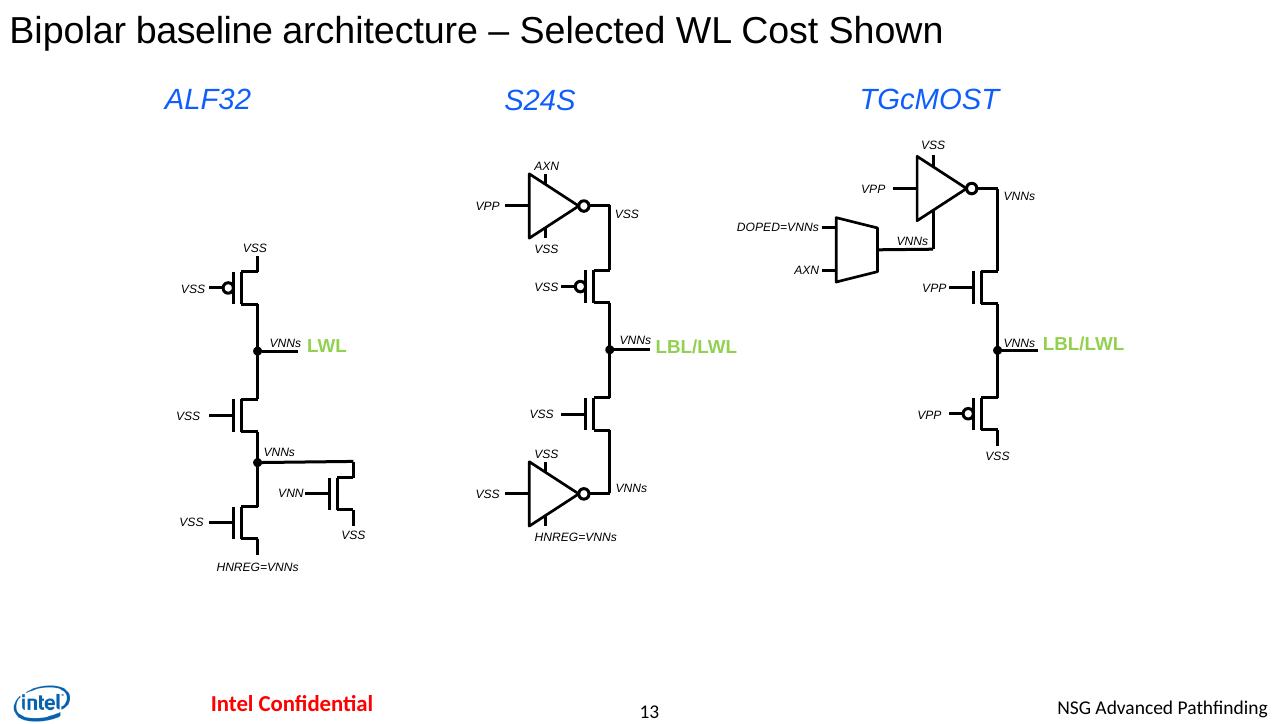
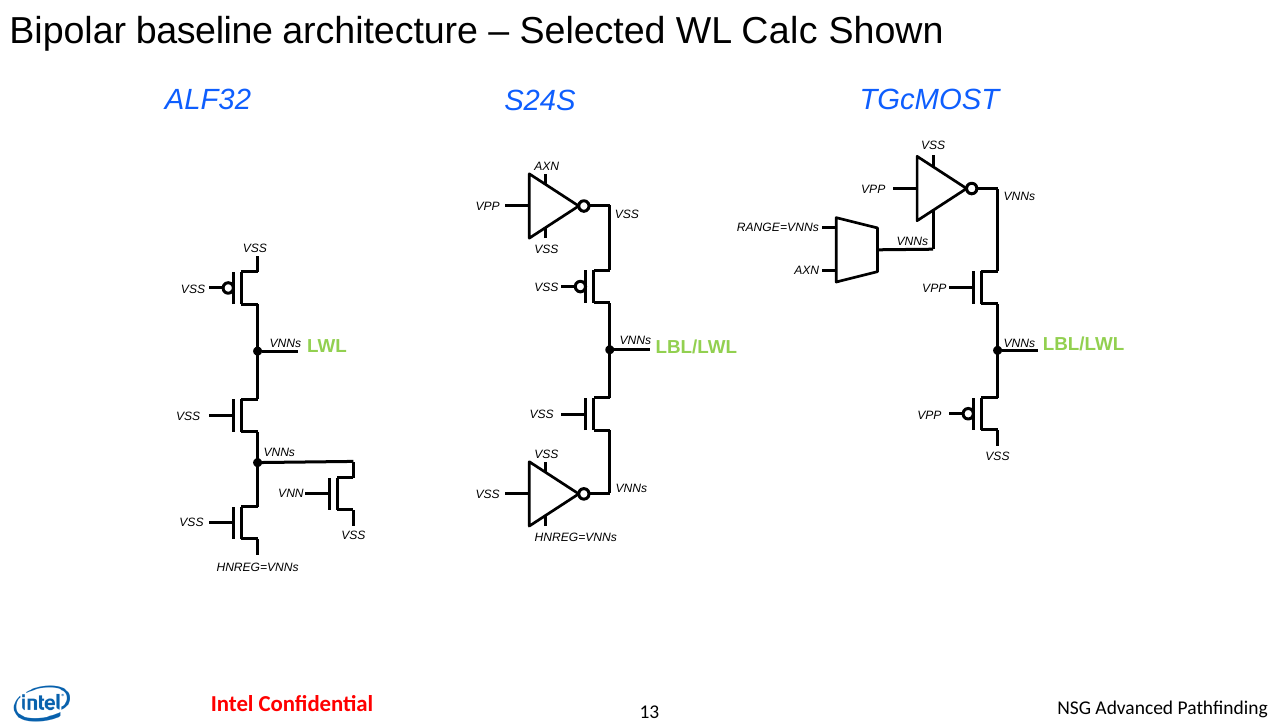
Cost: Cost -> Calc
DOPED=VNNs: DOPED=VNNs -> RANGE=VNNs
